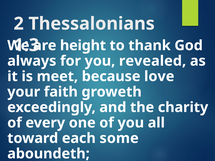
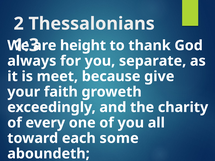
revealed: revealed -> separate
love: love -> give
